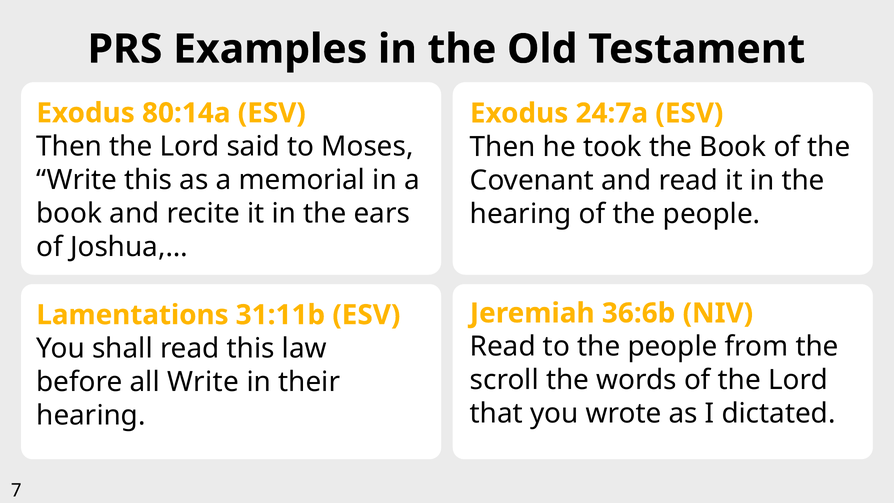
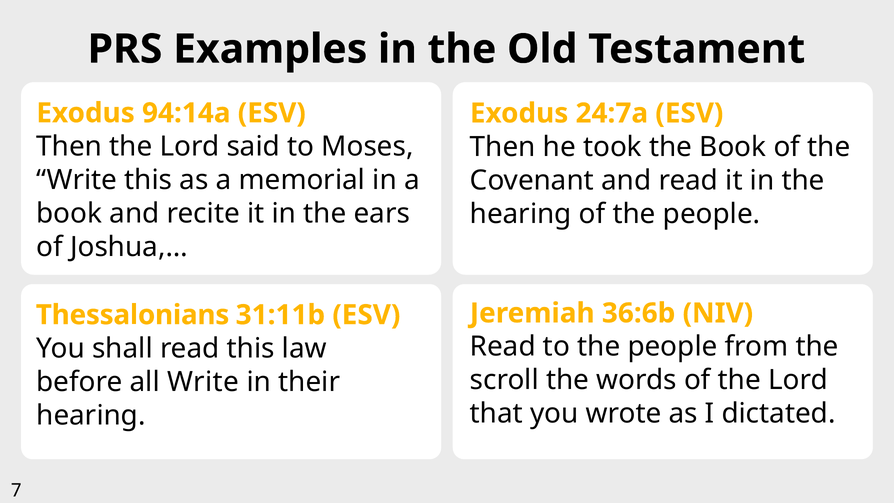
80:14a: 80:14a -> 94:14a
Lamentations: Lamentations -> Thessalonians
